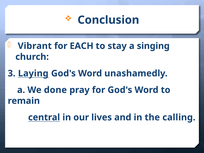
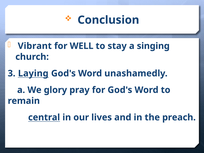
EACH: EACH -> WELL
done: done -> glory
calling: calling -> preach
